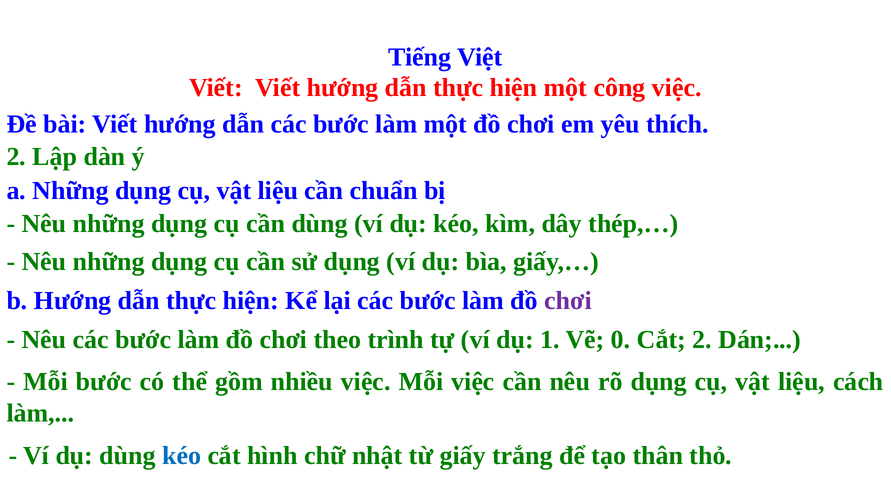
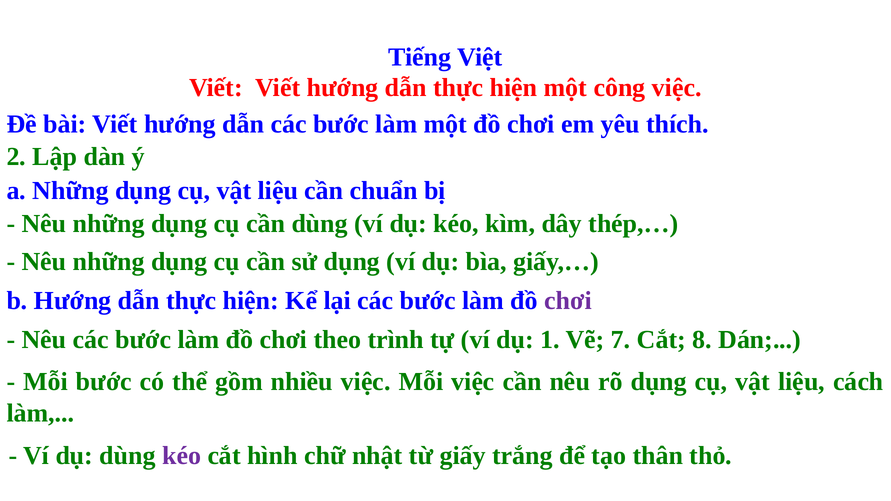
0: 0 -> 7
Cắt 2: 2 -> 8
kéo at (182, 456) colour: blue -> purple
